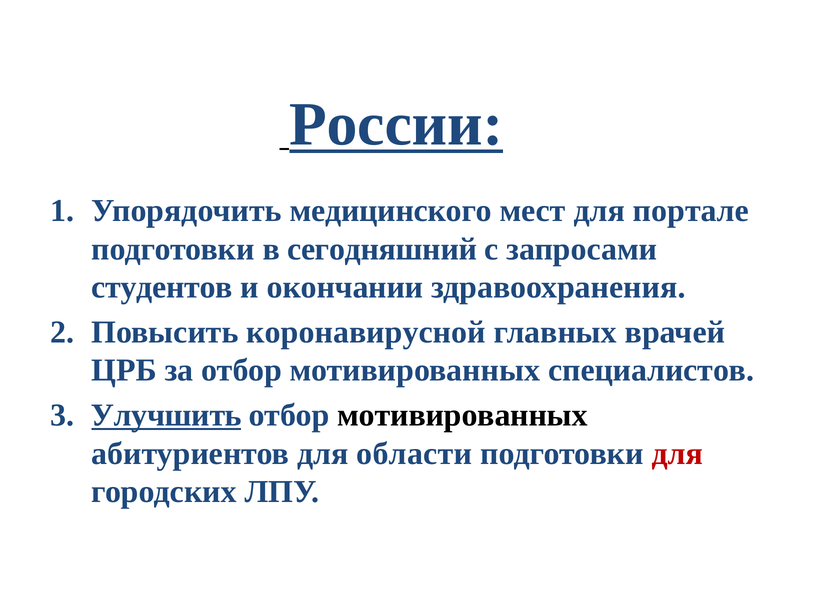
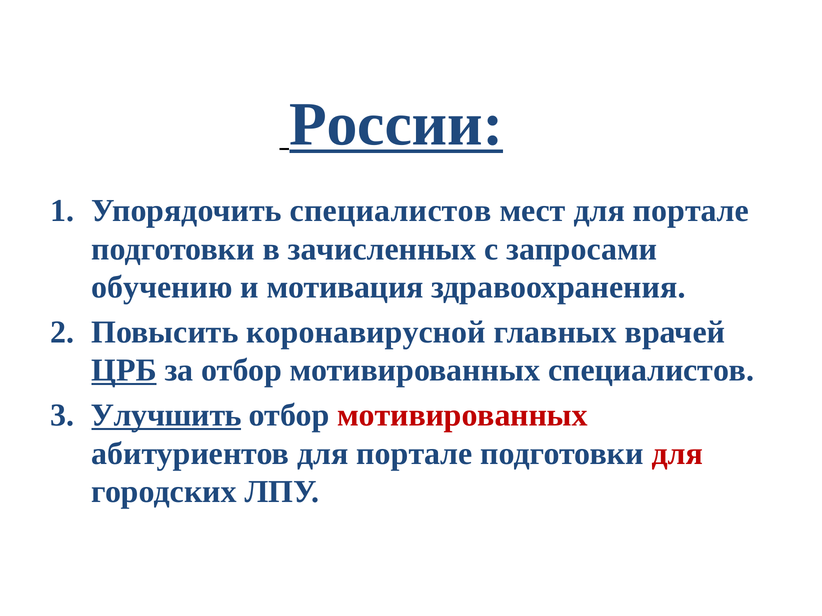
Упорядочить медицинского: медицинского -> специалистов
сегодняшний: сегодняшний -> зачисленных
студентов: студентов -> обучению
окончании: окончании -> мотивация
ЦРБ underline: none -> present
мотивированных at (462, 416) colour: black -> red
абитуриентов для области: области -> портале
